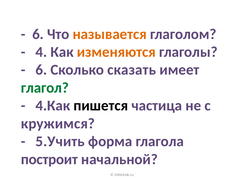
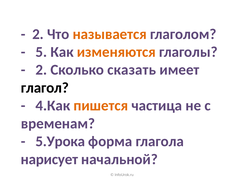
6 at (38, 34): 6 -> 2
4: 4 -> 5
6 at (41, 70): 6 -> 2
глагол colour: green -> black
пишется colour: black -> orange
кружимся: кружимся -> временам
5.Учить: 5.Учить -> 5.Урока
построит: построит -> нарисует
